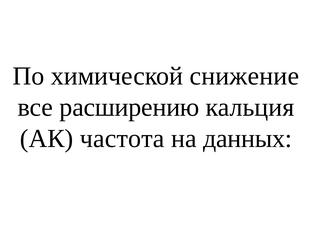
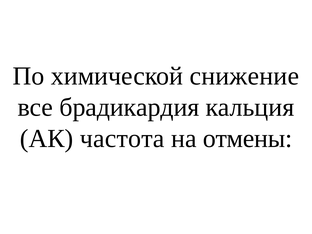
расширению: расширению -> брадикардия
данных: данных -> отмены
